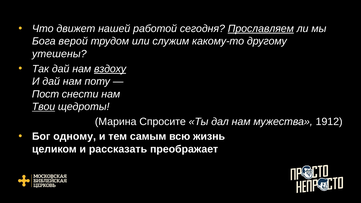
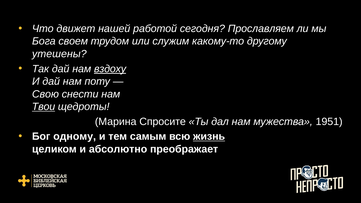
Прославляем underline: present -> none
верой: верой -> своем
Пост: Пост -> Свою
1912: 1912 -> 1951
жизнь underline: none -> present
рассказать: рассказать -> абсолютно
